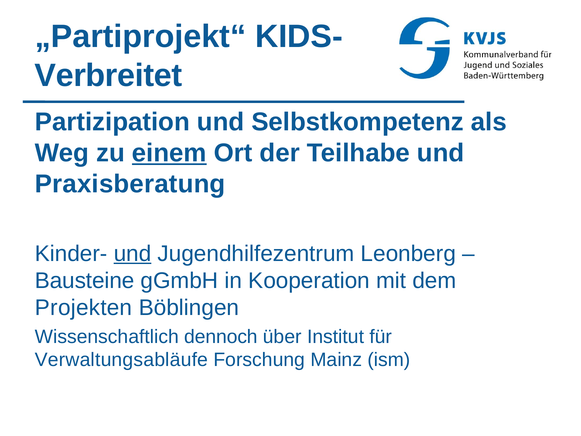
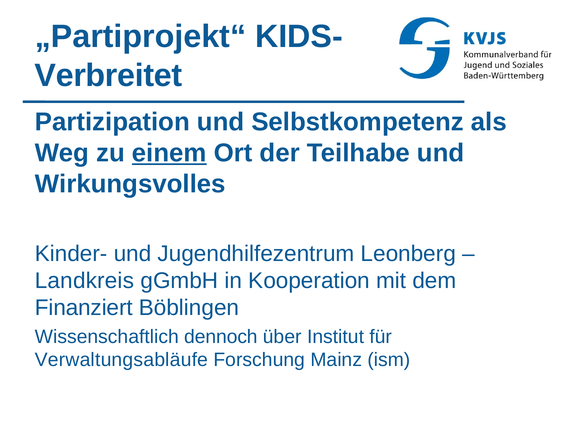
Praxisberatung: Praxisberatung -> Wirkungsvolles
und at (133, 253) underline: present -> none
Bausteine: Bausteine -> Landkreis
Projekten: Projekten -> Finanziert
